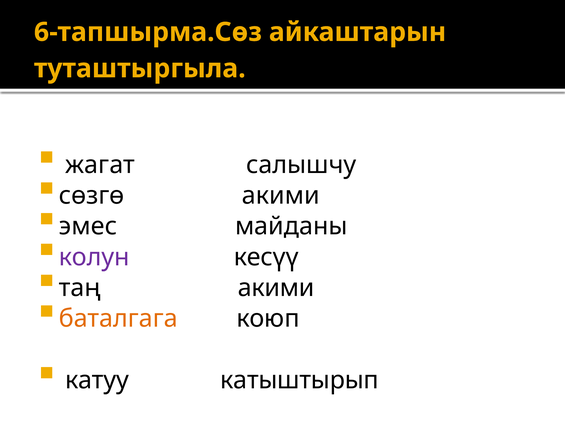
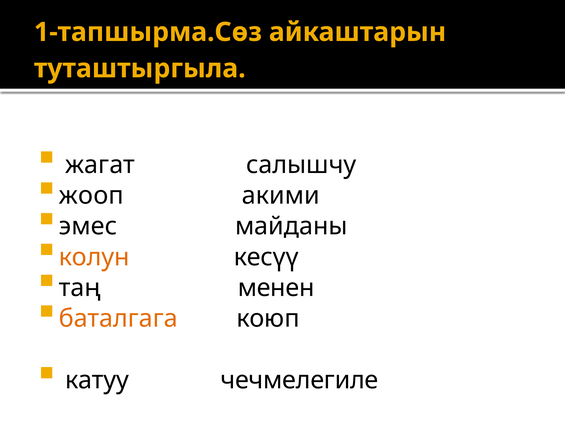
6-тапшырма.Сөз: 6-тапшырма.Сөз -> 1-тапшырма.Сөз
сөзгө: сөзгө -> жооп
колун colour: purple -> orange
таң акими: акими -> менен
катыштырып: катыштырып -> чечмелегиле
